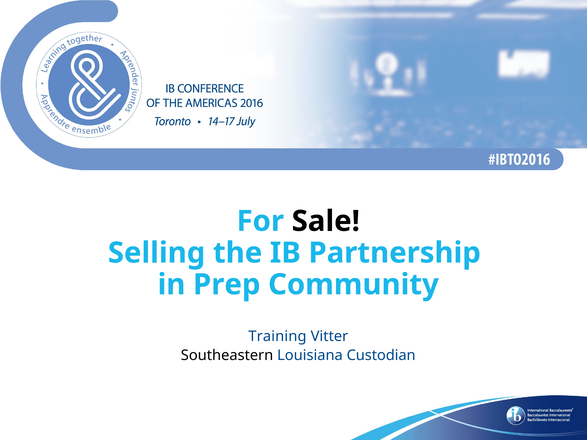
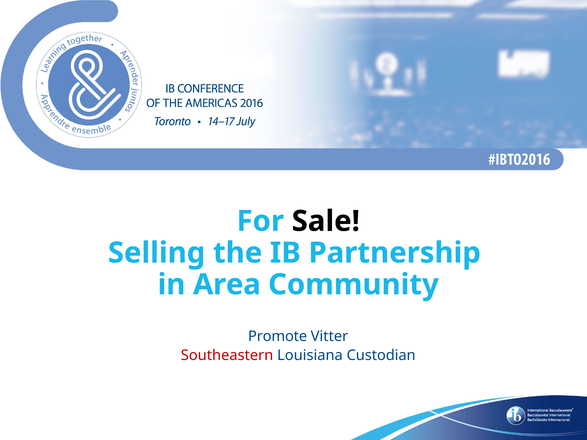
Prep: Prep -> Area
Training: Training -> Promote
Southeastern colour: black -> red
